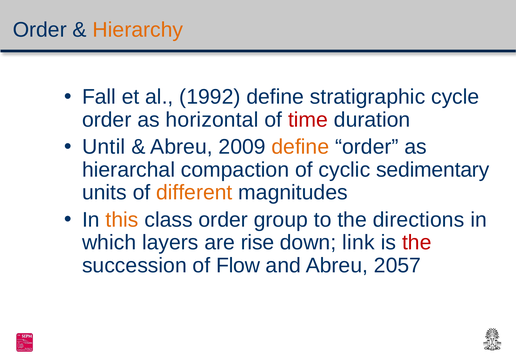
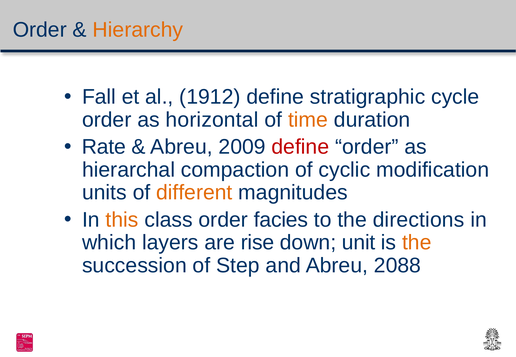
1992: 1992 -> 1912
time colour: red -> orange
Until: Until -> Rate
define at (300, 147) colour: orange -> red
sedimentary: sedimentary -> modification
group: group -> facies
link: link -> unit
the at (417, 243) colour: red -> orange
Flow: Flow -> Step
2057: 2057 -> 2088
